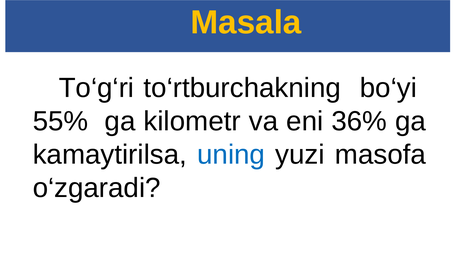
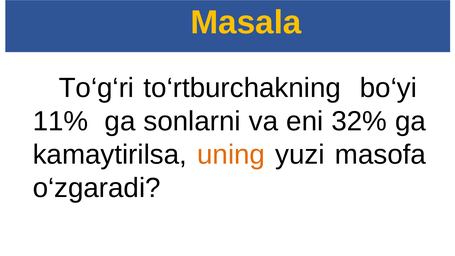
55%: 55% -> 11%
kilometr: kilometr -> sonlarni
36%: 36% -> 32%
uning colour: blue -> orange
